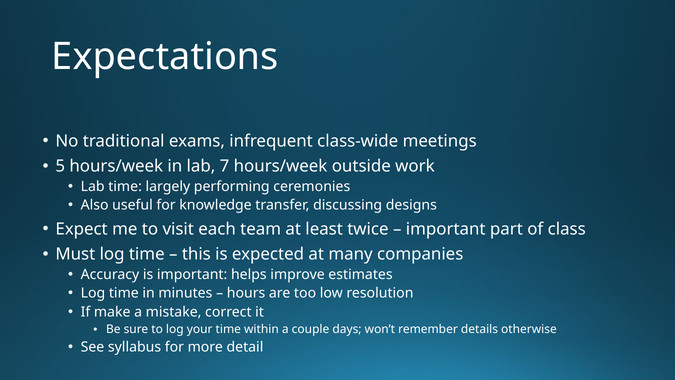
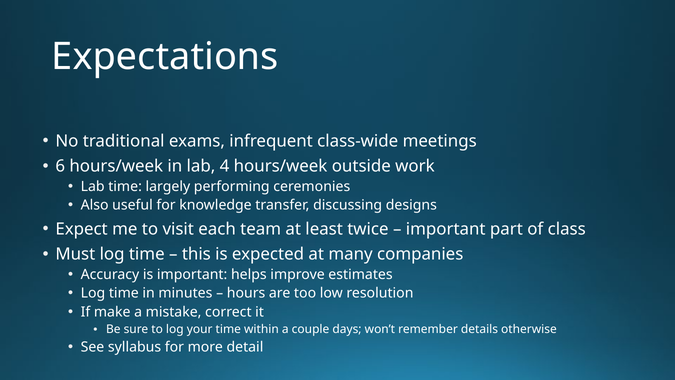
5: 5 -> 6
7: 7 -> 4
